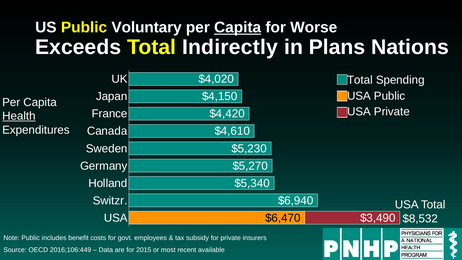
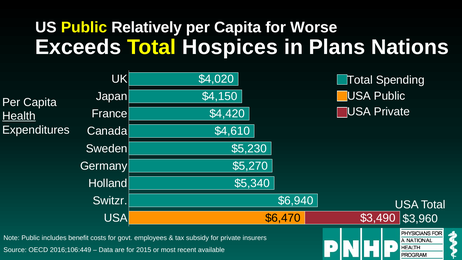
Voluntary: Voluntary -> Relatively
Capita at (238, 27) underline: present -> none
Indirectly: Indirectly -> Hospices
$8,532: $8,532 -> $3,960
